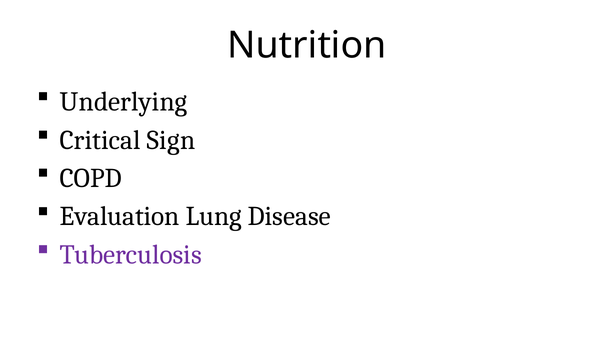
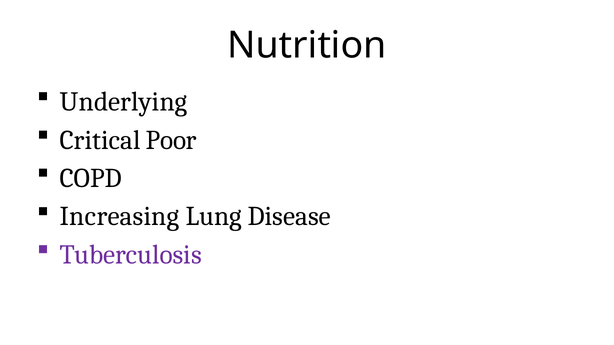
Sign: Sign -> Poor
Evaluation: Evaluation -> Increasing
